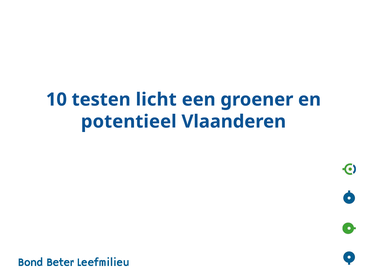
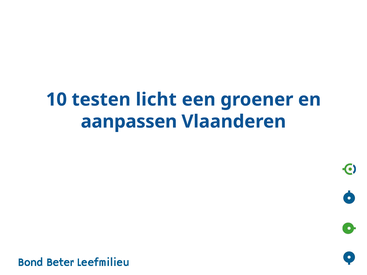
potentieel: potentieel -> aanpassen
